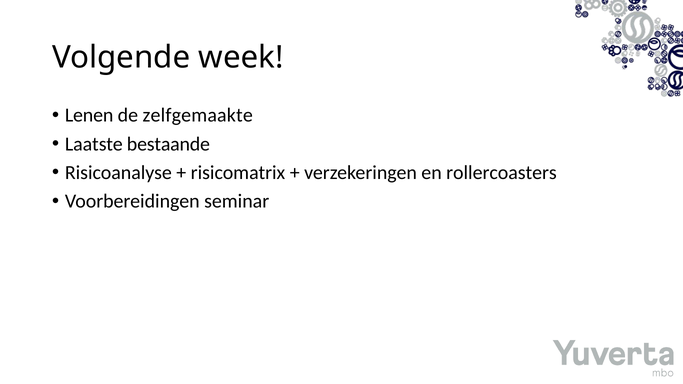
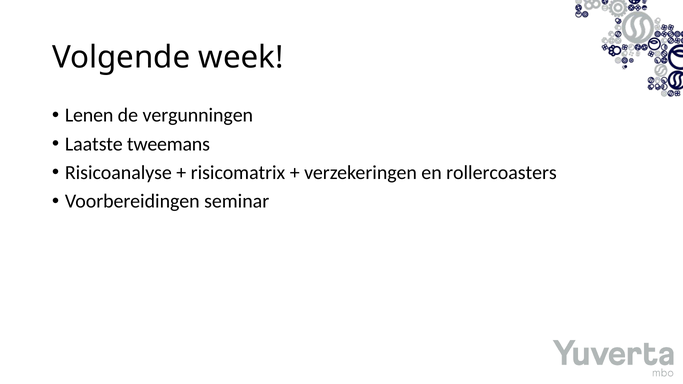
zelfgemaakte: zelfgemaakte -> vergunningen
bestaande: bestaande -> tweemans
